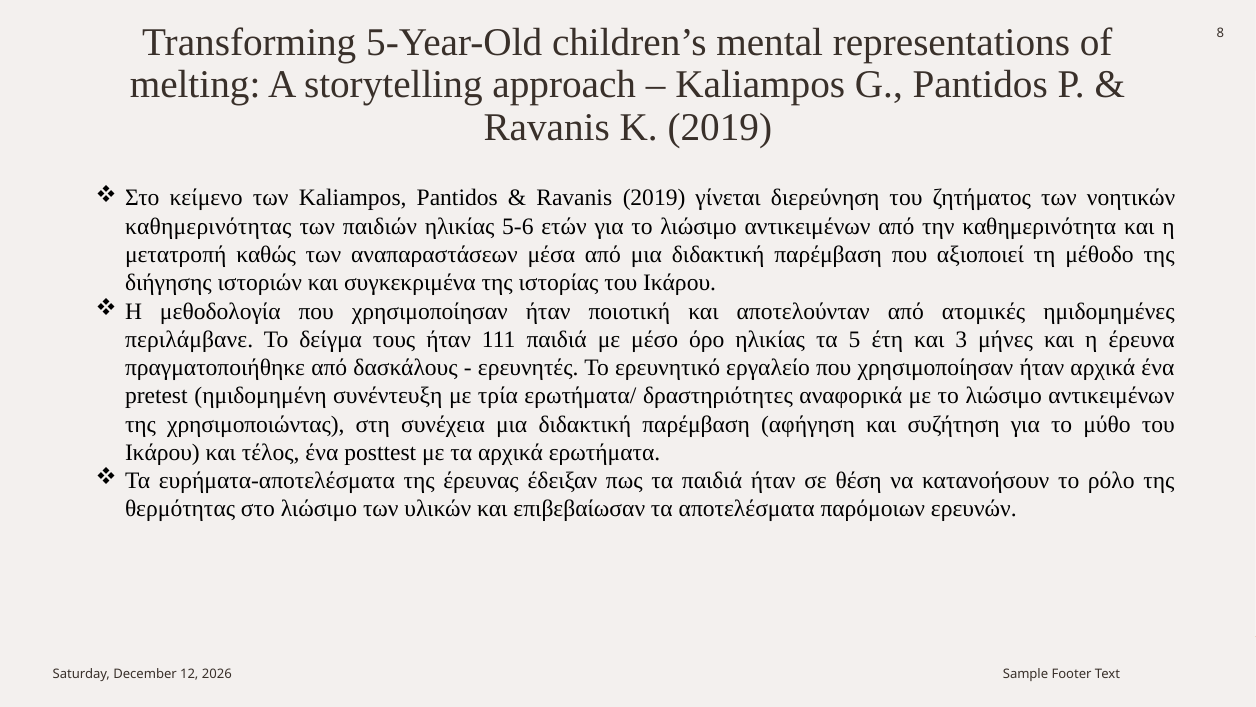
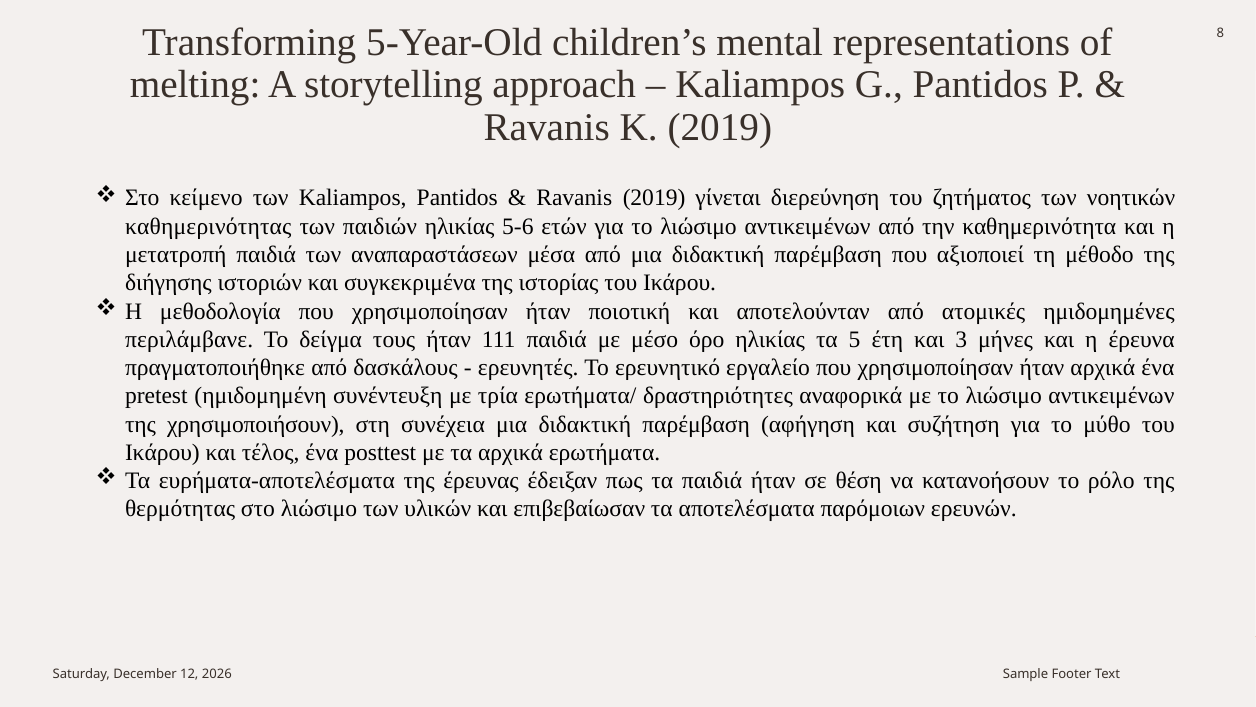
μετατροπή καθώς: καθώς -> παιδιά
χρησιμοποιώντας: χρησιμοποιώντας -> χρησιμοποιήσουν
